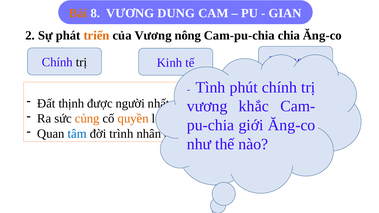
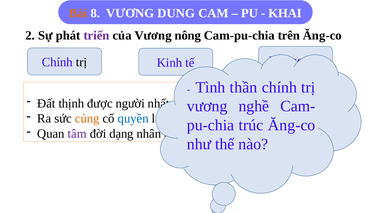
GIAN: GIAN -> KHAI
triển colour: orange -> purple
chia: chia -> trên
phút: phút -> thần
khắc: khắc -> nghề
quyền colour: orange -> blue
giới: giới -> trúc
tâm colour: blue -> purple
trình: trình -> dạng
